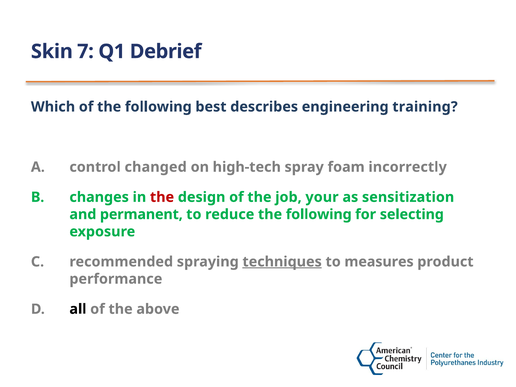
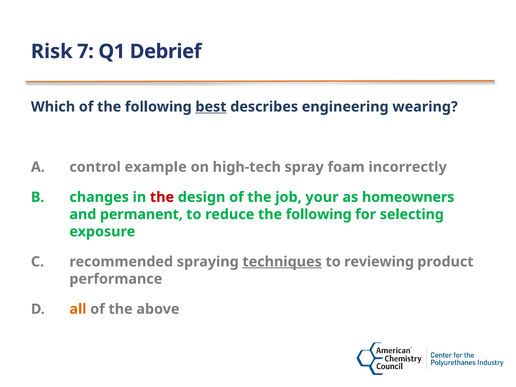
Skin: Skin -> Risk
best underline: none -> present
training: training -> wearing
changed: changed -> example
sensitization: sensitization -> homeowners
measures: measures -> reviewing
all colour: black -> orange
